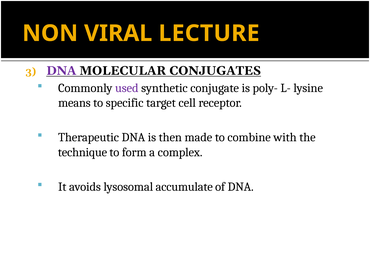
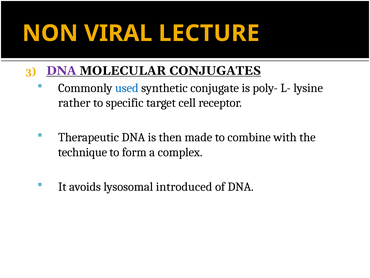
used colour: purple -> blue
means: means -> rather
accumulate: accumulate -> introduced
